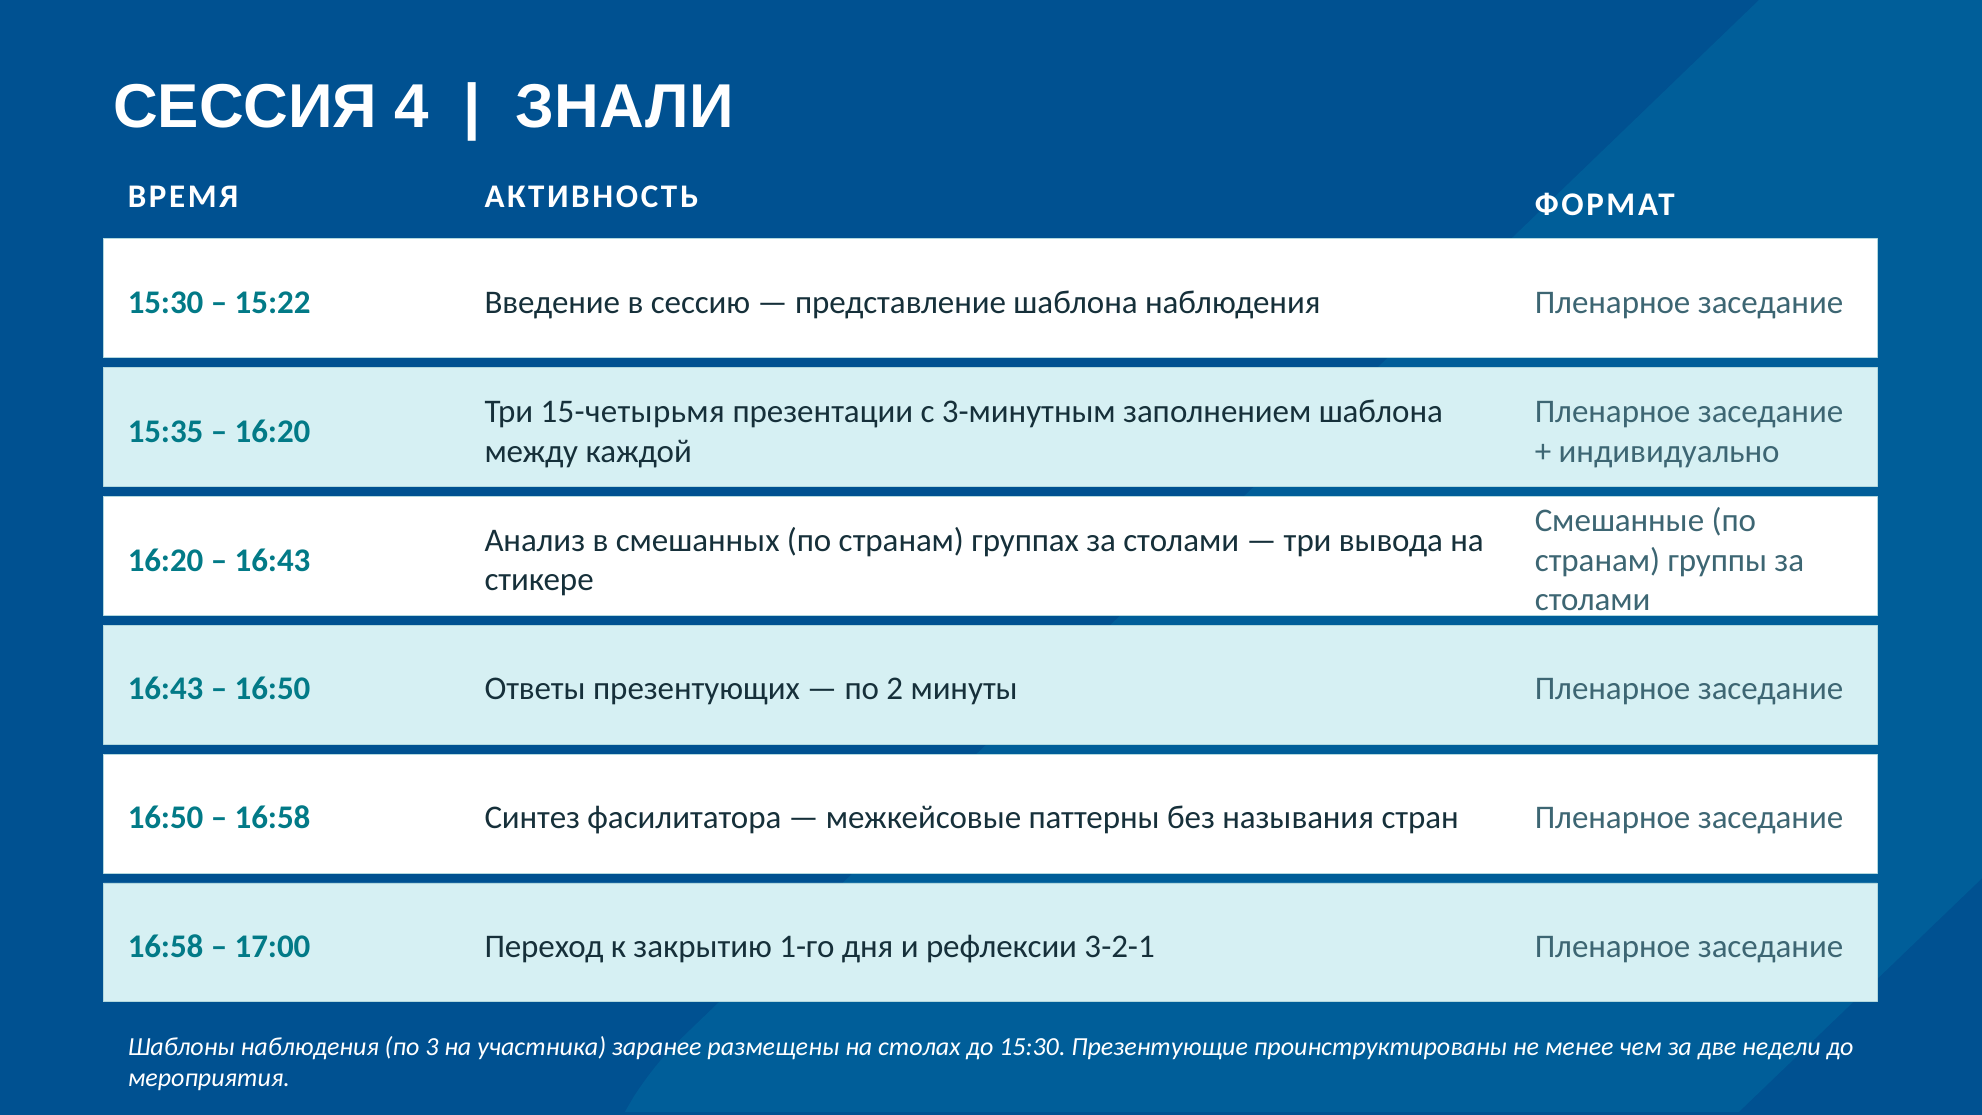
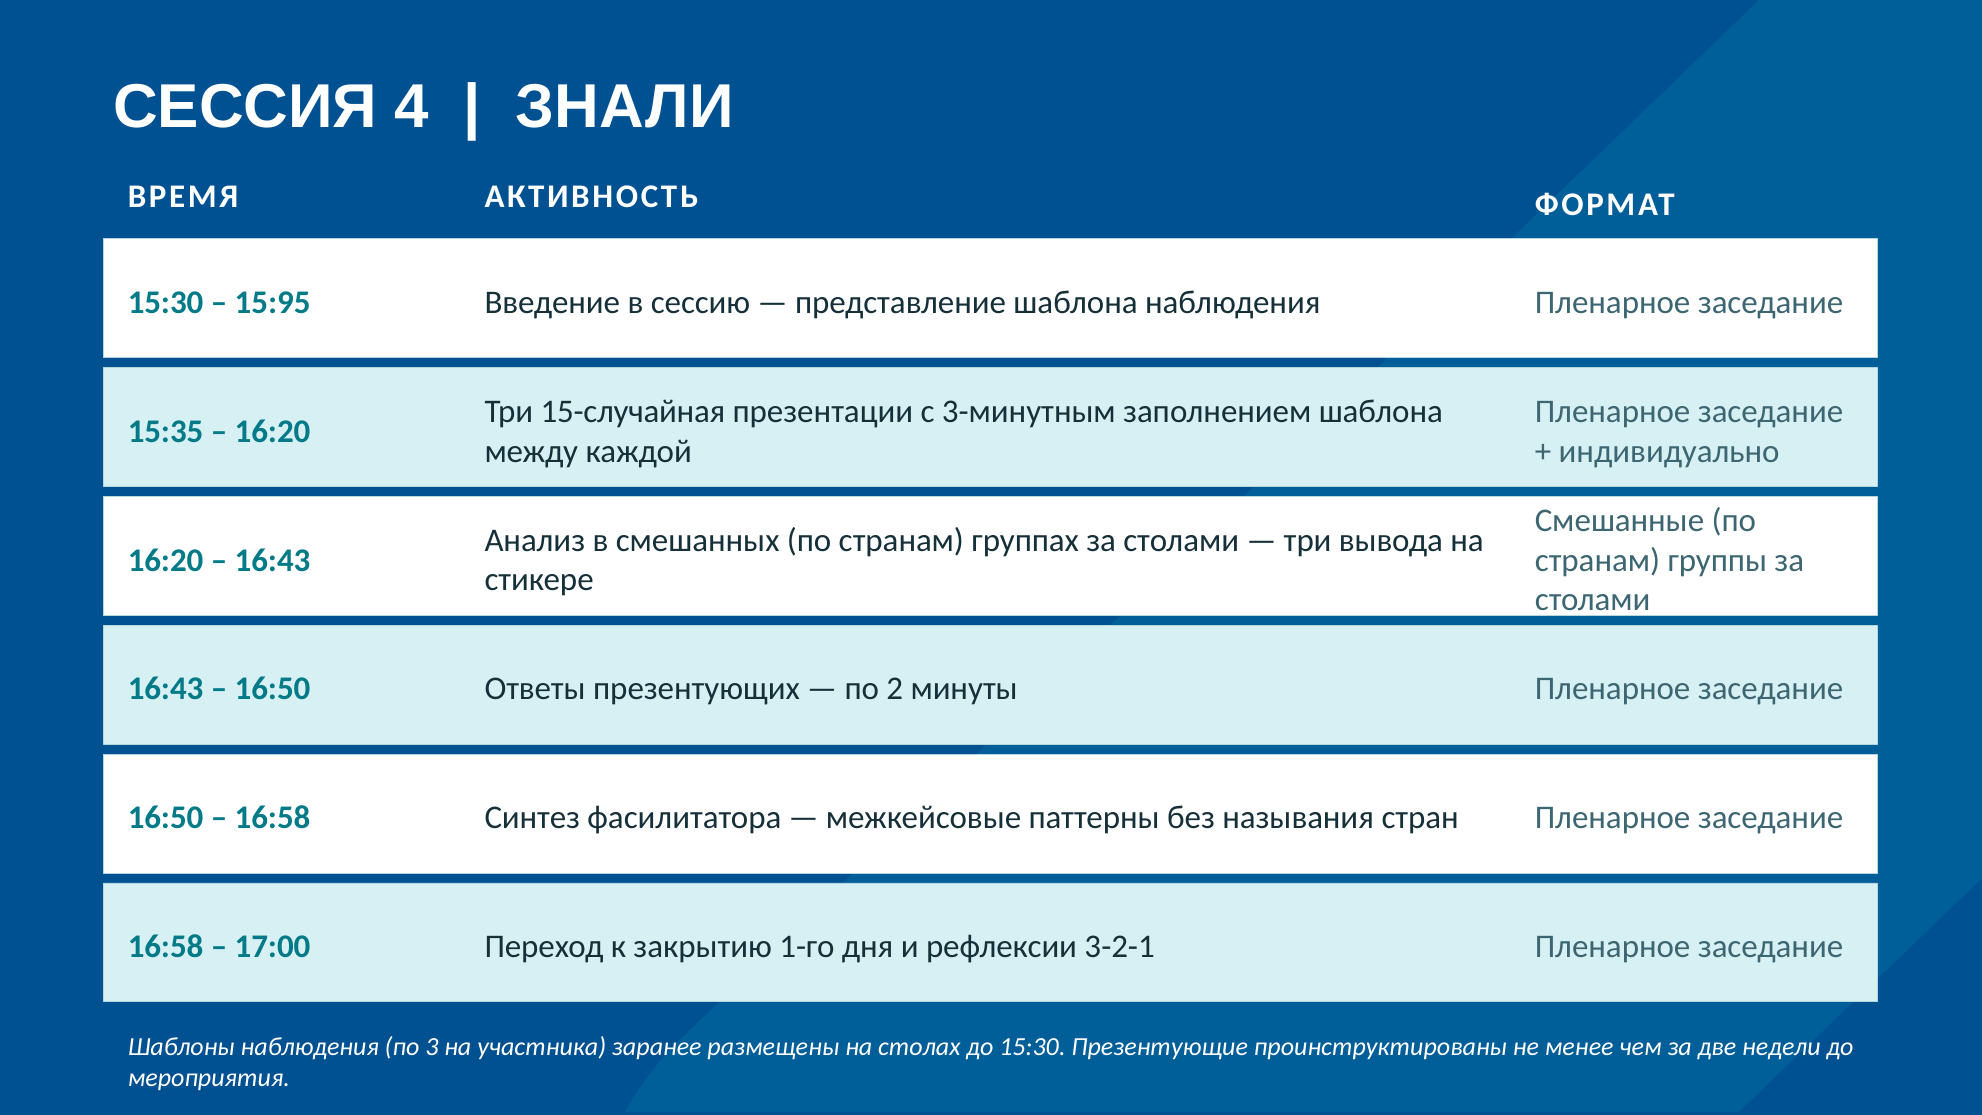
15:22: 15:22 -> 15:95
15-четырьмя: 15-четырьмя -> 15-случайная
